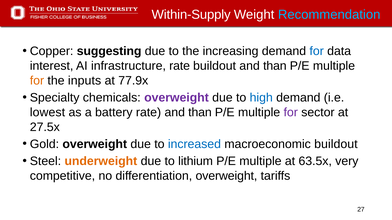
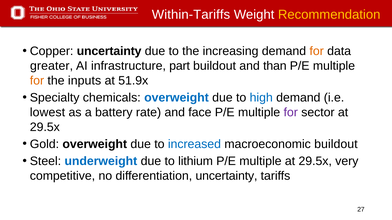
Within-Supply: Within-Supply -> Within-Tariffs
Recommendation colour: light blue -> yellow
Copper suggesting: suggesting -> uncertainty
for at (317, 51) colour: blue -> orange
interest: interest -> greater
infrastructure rate: rate -> part
77.9x: 77.9x -> 51.9x
overweight at (176, 98) colour: purple -> blue
than at (200, 113): than -> face
27.5x at (45, 127): 27.5x -> 29.5x
underweight colour: orange -> blue
multiple at 63.5x: 63.5x -> 29.5x
differentiation overweight: overweight -> uncertainty
